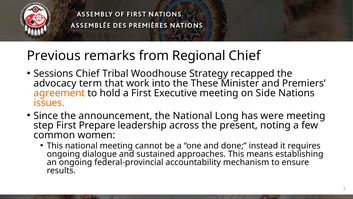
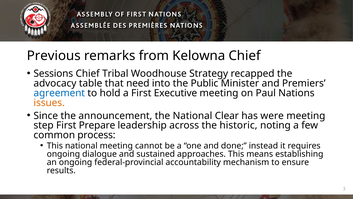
Regional: Regional -> Kelowna
term: term -> table
work: work -> need
These: These -> Public
agreement colour: orange -> blue
Side: Side -> Paul
Long: Long -> Clear
present: present -> historic
women: women -> process
